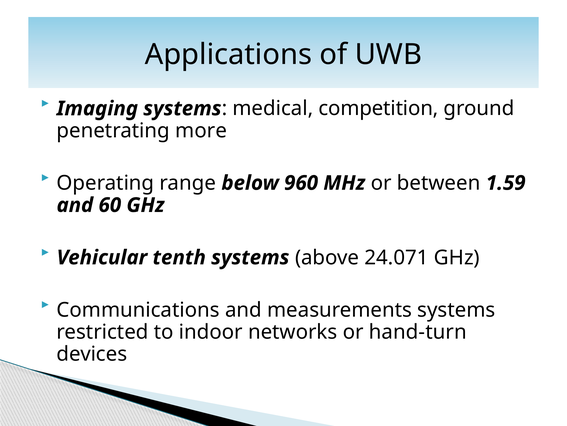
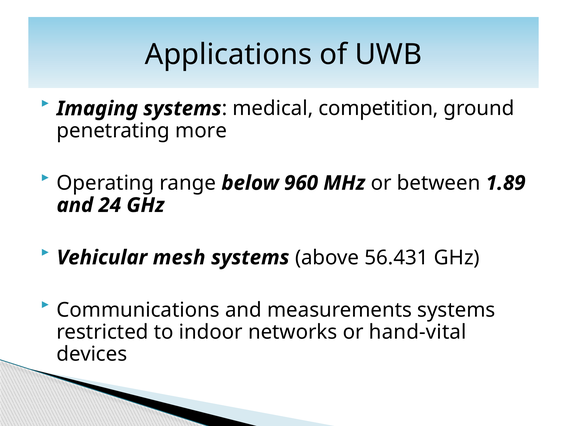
1.59: 1.59 -> 1.89
60: 60 -> 24
tenth: tenth -> mesh
24.071: 24.071 -> 56.431
hand-turn: hand-turn -> hand-vital
